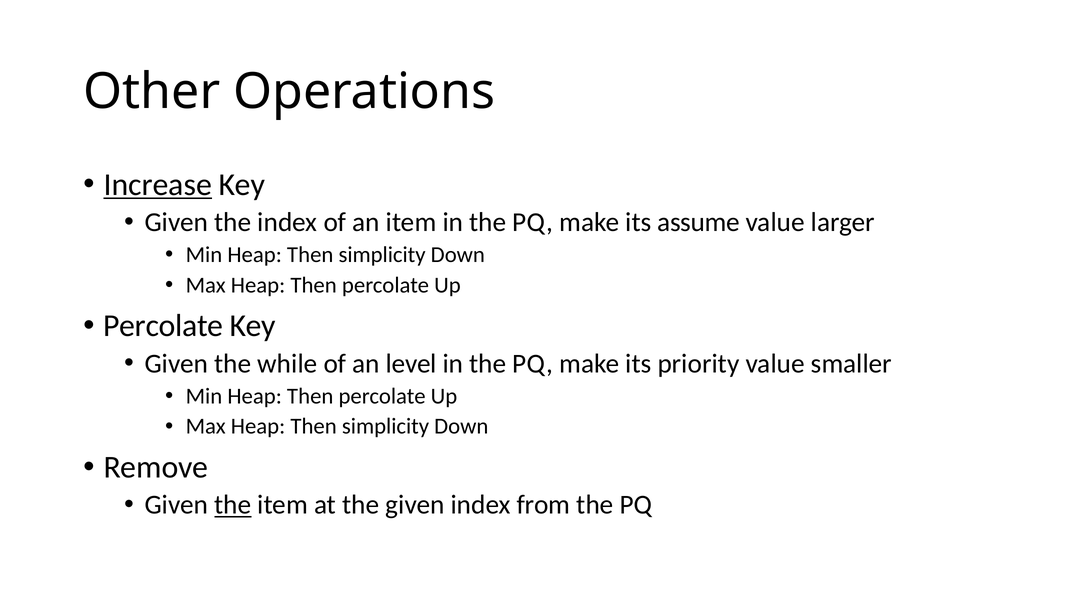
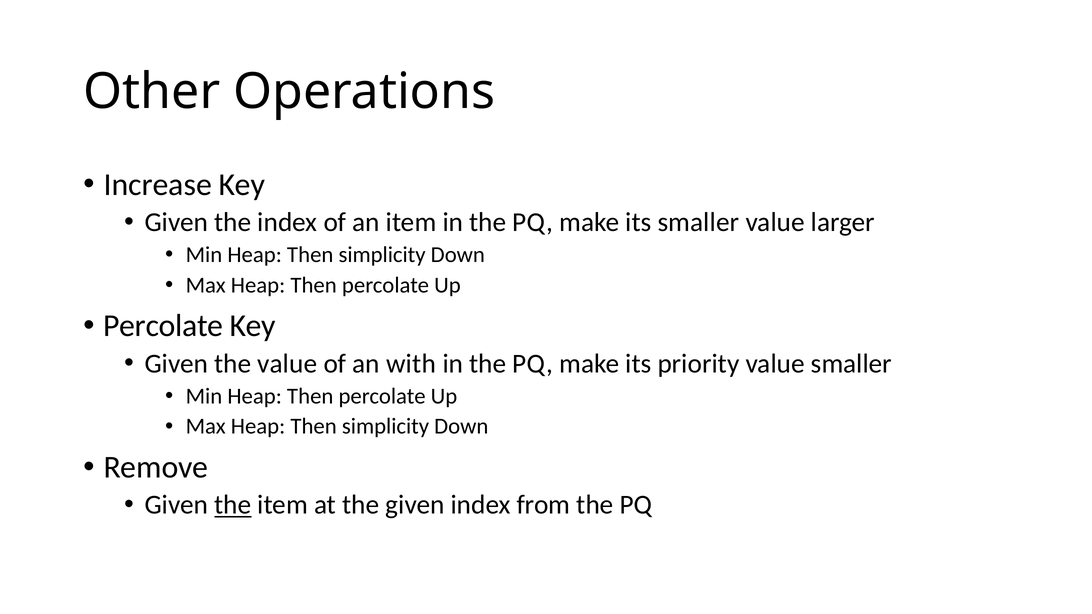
Increase underline: present -> none
its assume: assume -> smaller
the while: while -> value
level: level -> with
